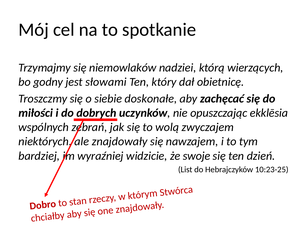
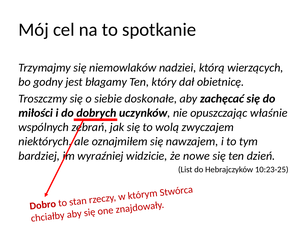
słowami: słowami -> błagamy
ekklēsia: ekklēsia -> właśnie
znajdowały at (120, 142): znajdowały -> oznajmiłem
swoje: swoje -> nowe
